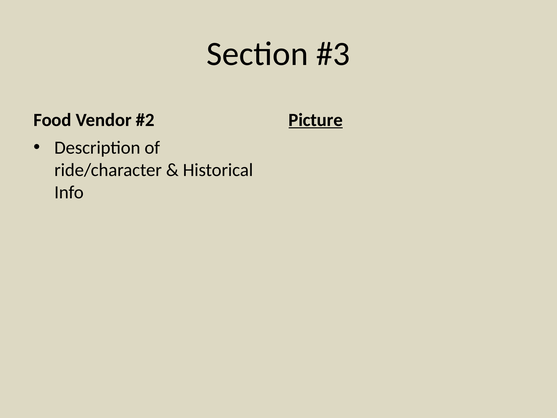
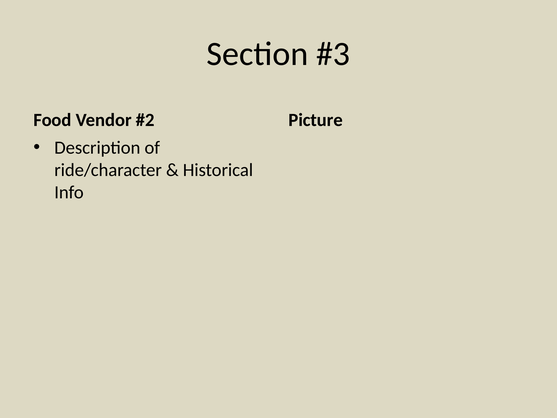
Picture underline: present -> none
